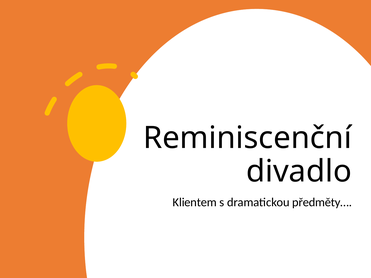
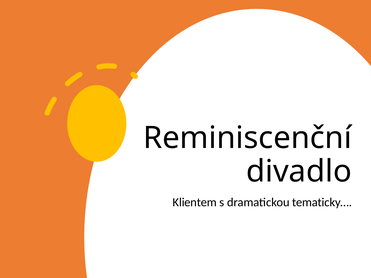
předměty…: předměty… -> tematicky…
